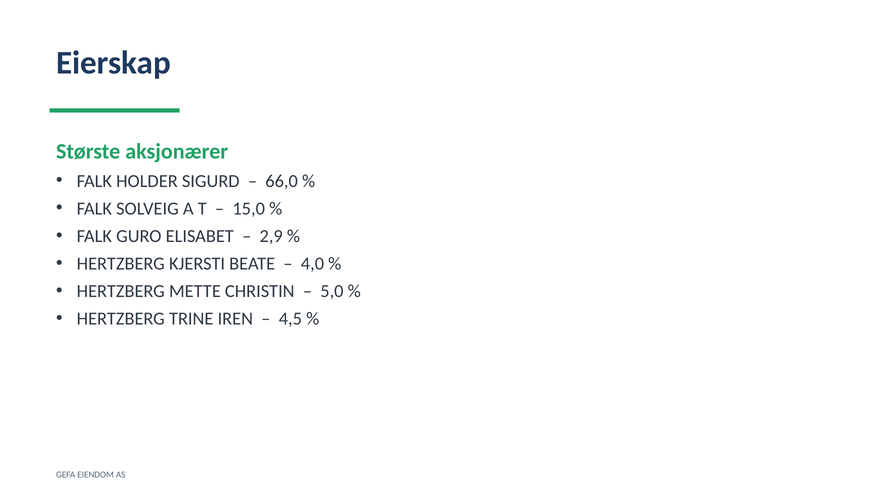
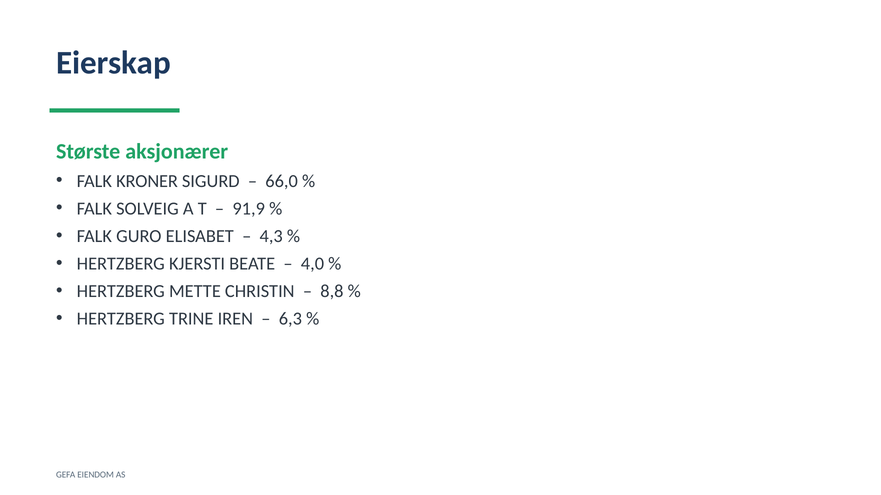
HOLDER: HOLDER -> KRONER
15,0: 15,0 -> 91,9
2,9: 2,9 -> 4,3
5,0: 5,0 -> 8,8
4,5: 4,5 -> 6,3
